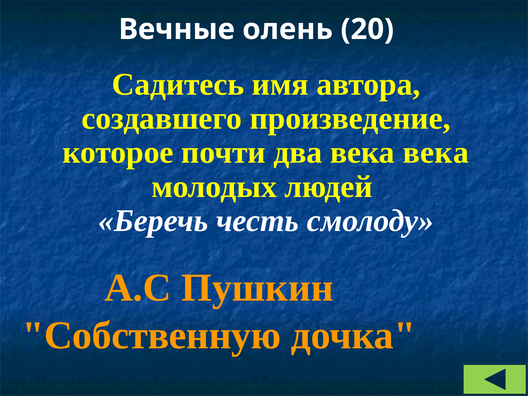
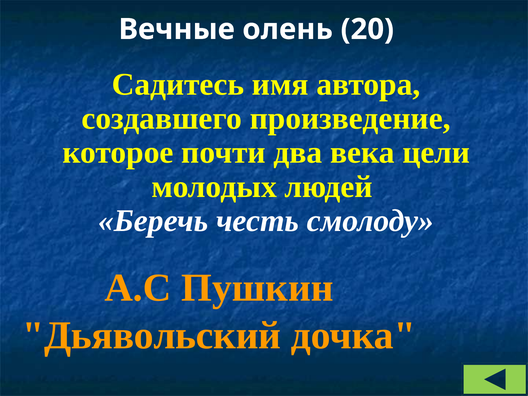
века века: века -> цели
Собственную: Собственную -> Дьявольский
